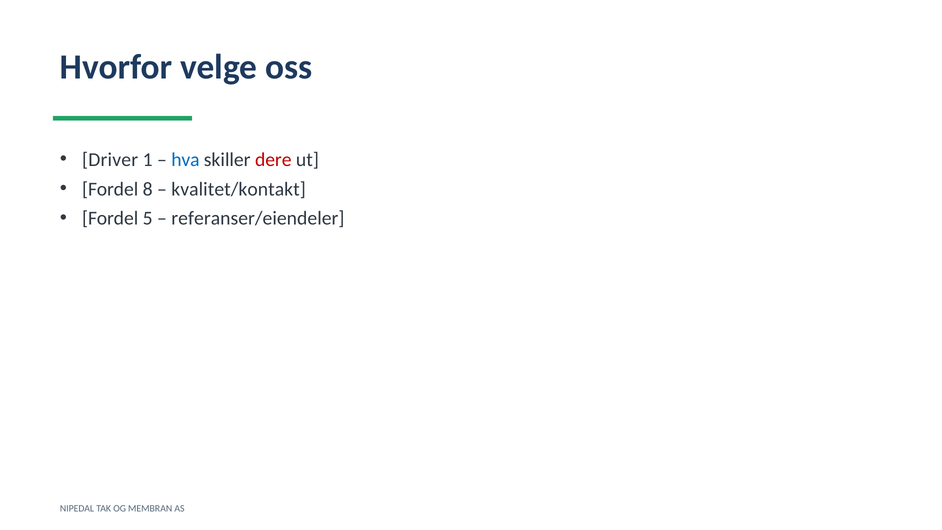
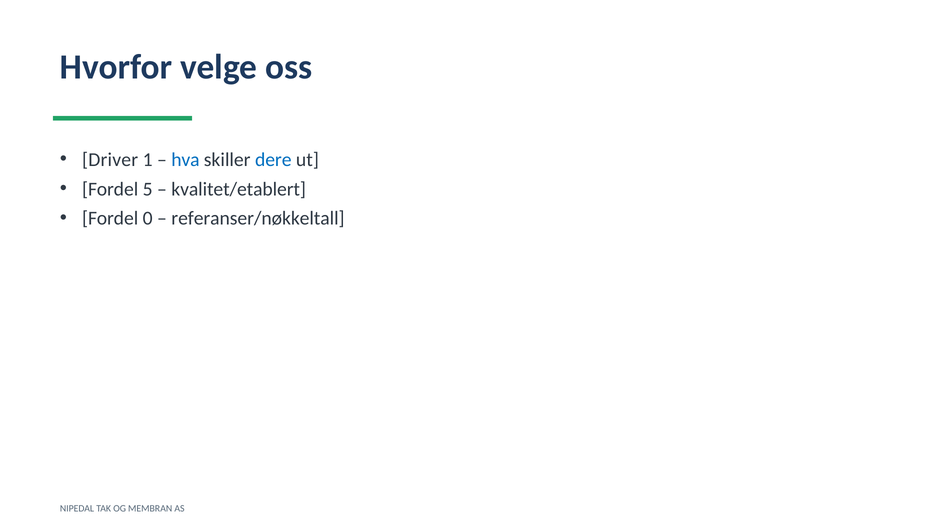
dere colour: red -> blue
8: 8 -> 5
kvalitet/kontakt: kvalitet/kontakt -> kvalitet/etablert
5: 5 -> 0
referanser/eiendeler: referanser/eiendeler -> referanser/nøkkeltall
